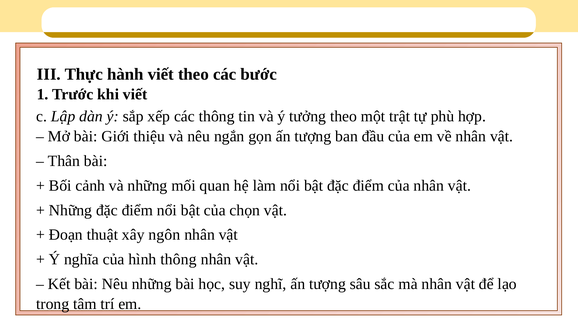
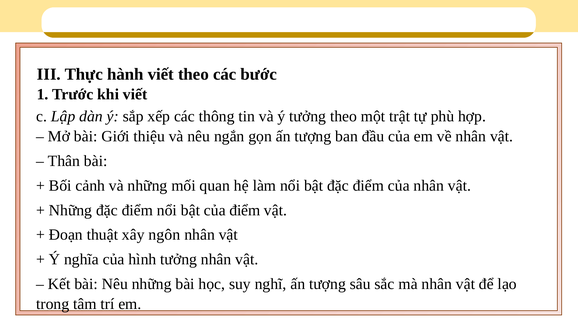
của chọn: chọn -> điểm
hình thông: thông -> tưởng
